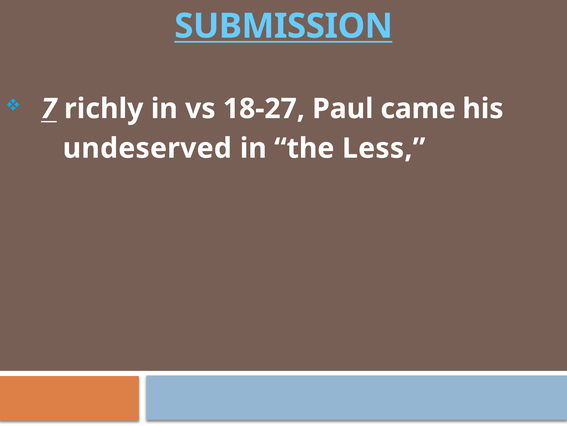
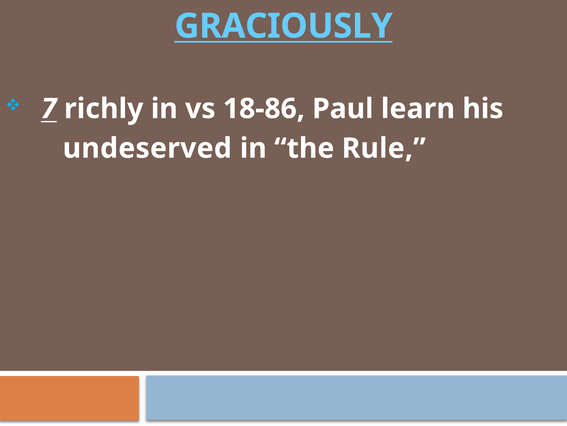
SUBMISSION: SUBMISSION -> GRACIOUSLY
18-27: 18-27 -> 18-86
came: came -> learn
Less: Less -> Rule
